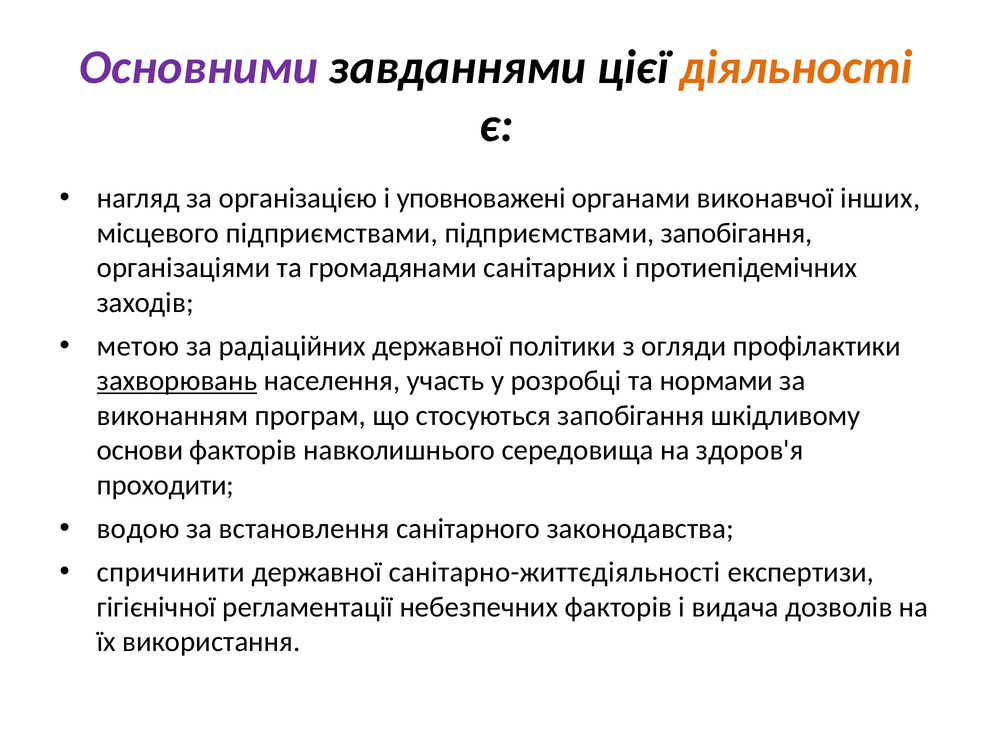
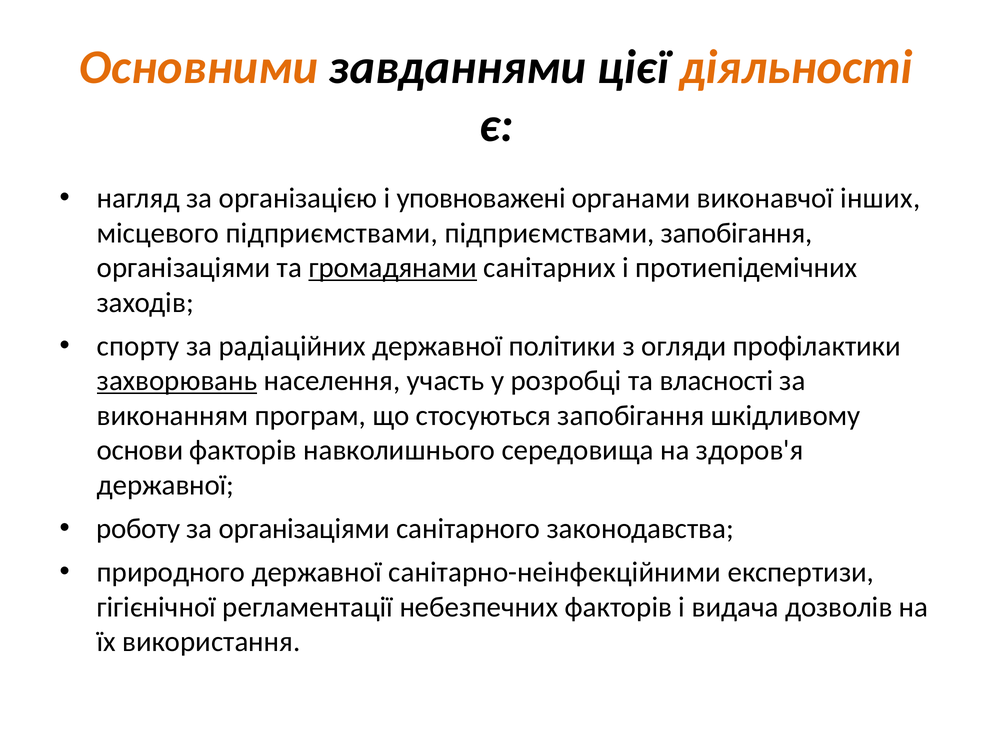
Основними colour: purple -> orange
громадянами underline: none -> present
метою: метою -> спорту
нормами: нормами -> власності
проходити at (166, 485): проходити -> державної
водою: водою -> роботу
за встановлення: встановлення -> організаціями
спричинити: спричинити -> природного
санітарно-життєдіяльності: санітарно-життєдіяльності -> санітарно-неінфекційними
